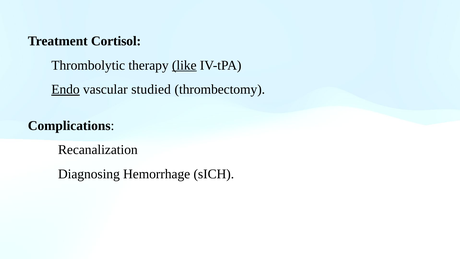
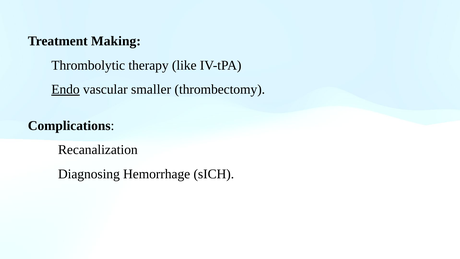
Cortisol: Cortisol -> Making
like underline: present -> none
studied: studied -> smaller
